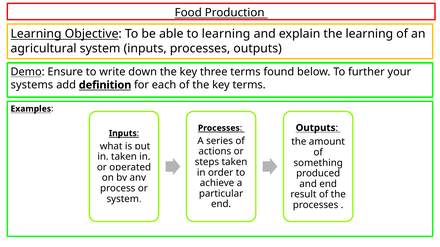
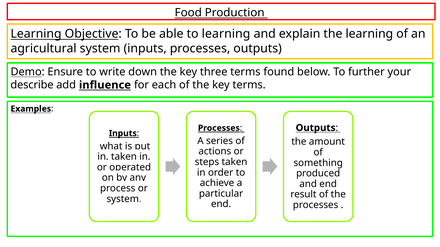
systems: systems -> describe
definition: definition -> influence
